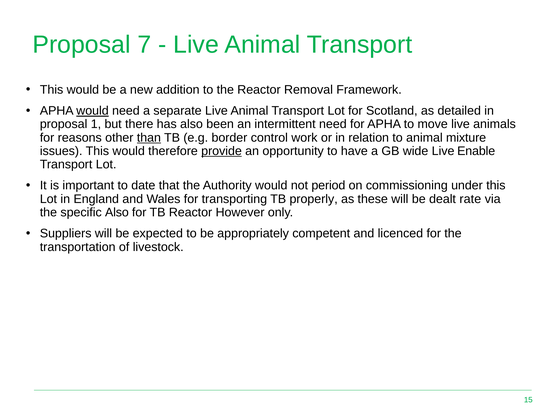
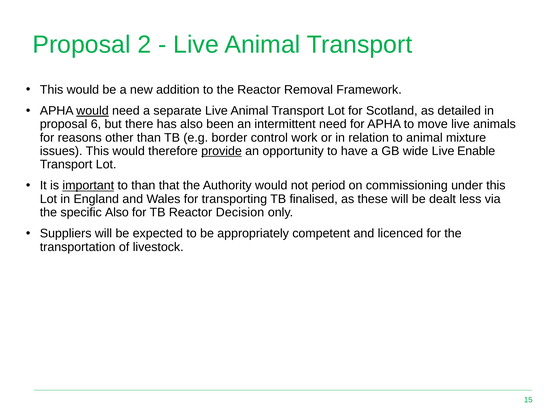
7: 7 -> 2
1: 1 -> 6
than at (149, 138) underline: present -> none
important underline: none -> present
to date: date -> than
properly: properly -> finalised
rate: rate -> less
However: However -> Decision
